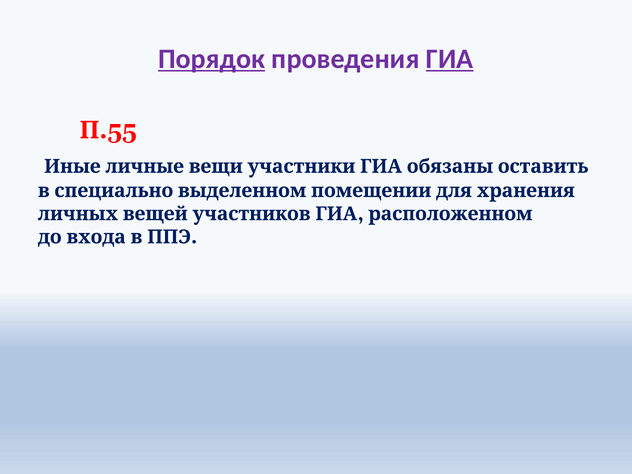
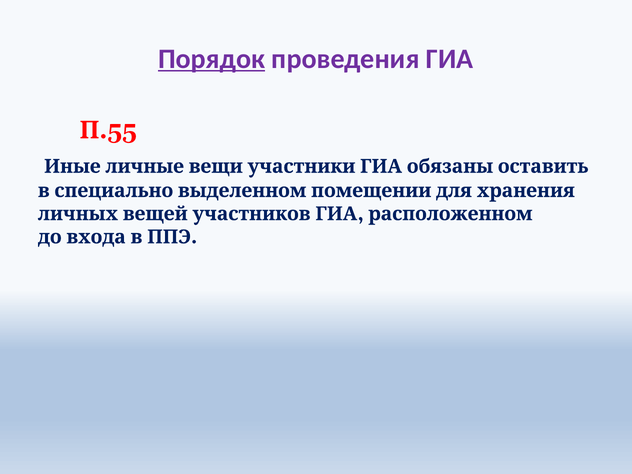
ГИА at (450, 59) underline: present -> none
